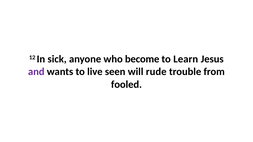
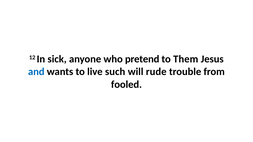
become: become -> pretend
Learn: Learn -> Them
and colour: purple -> blue
seen: seen -> such
